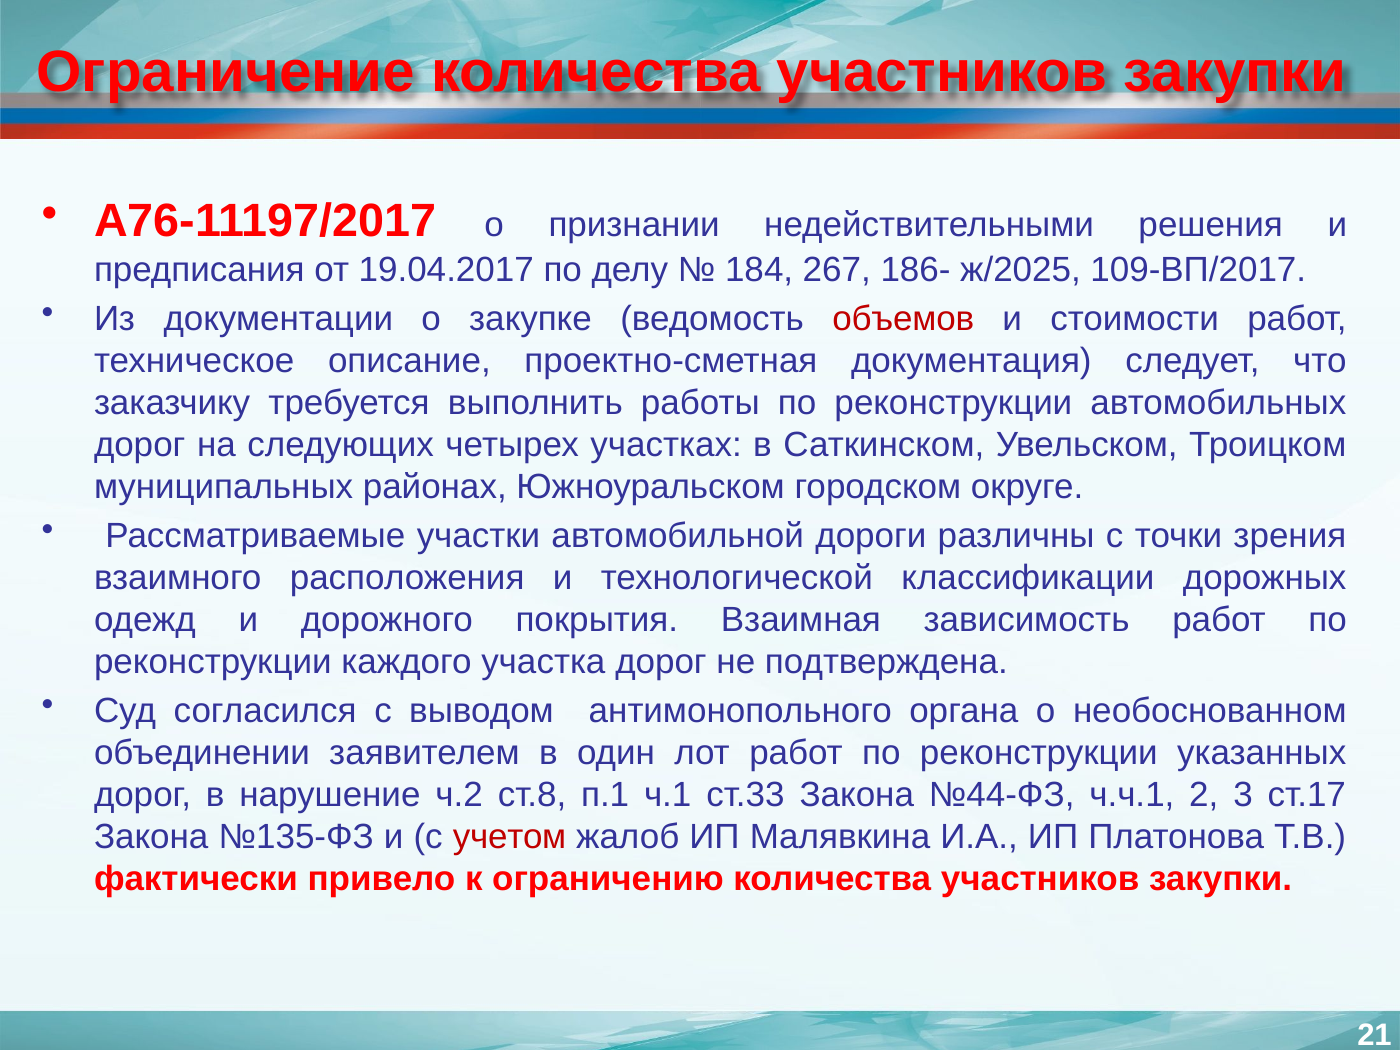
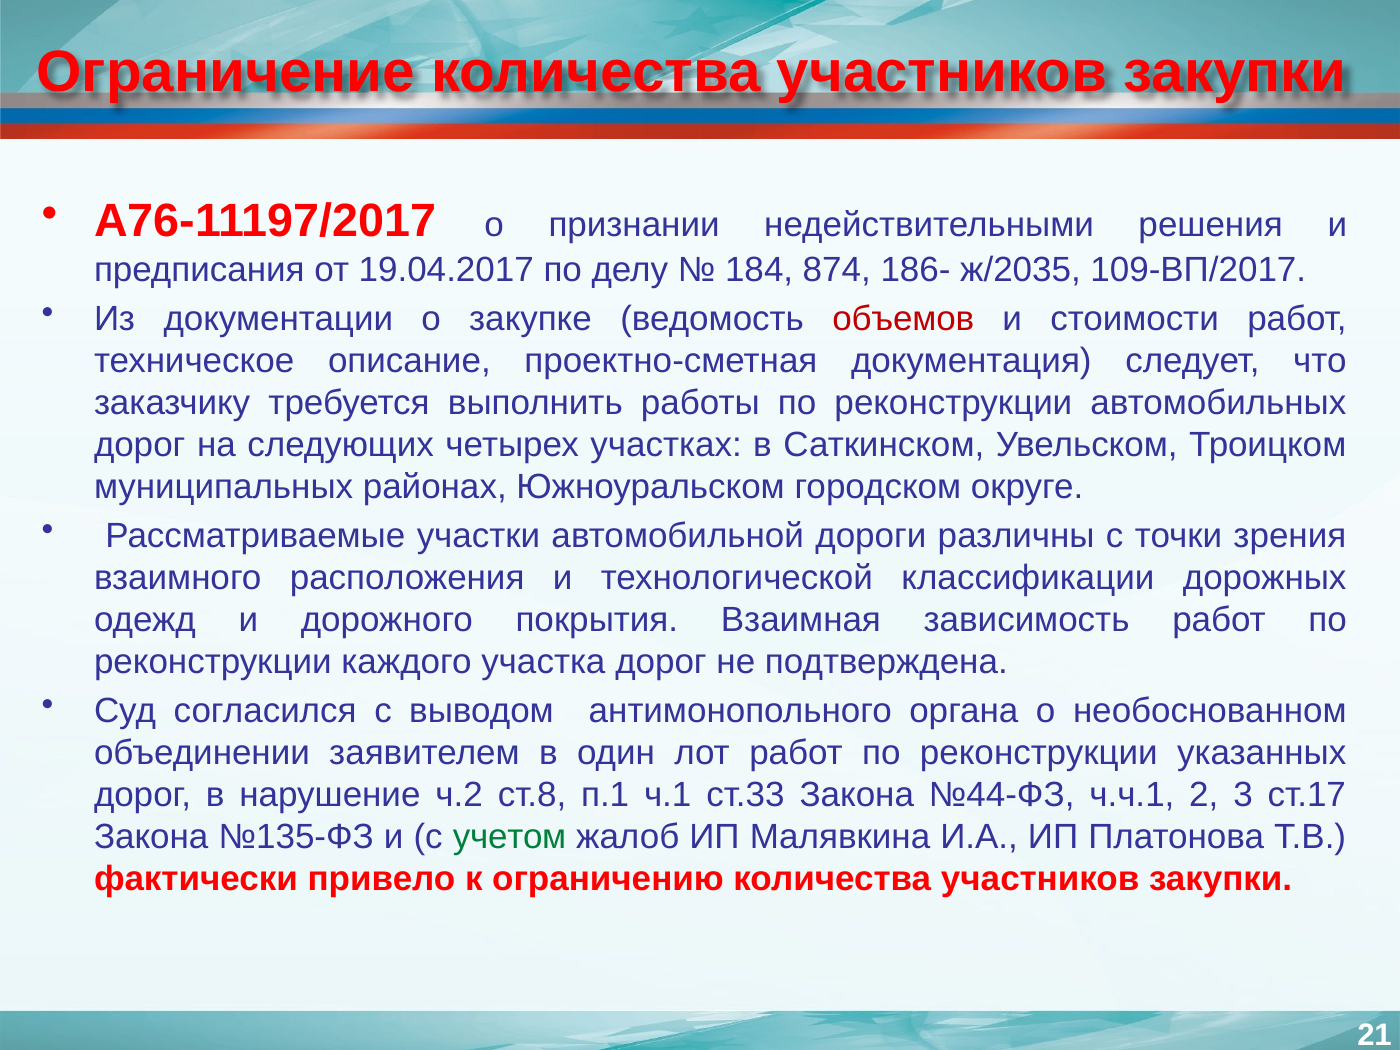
267: 267 -> 874
ж/2025: ж/2025 -> ж/2035
учетом colour: red -> green
